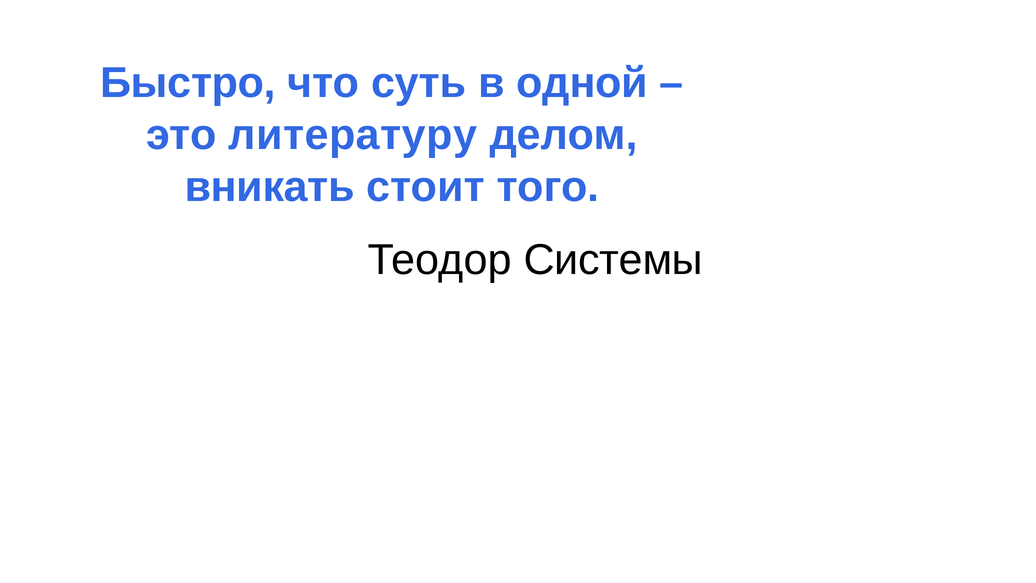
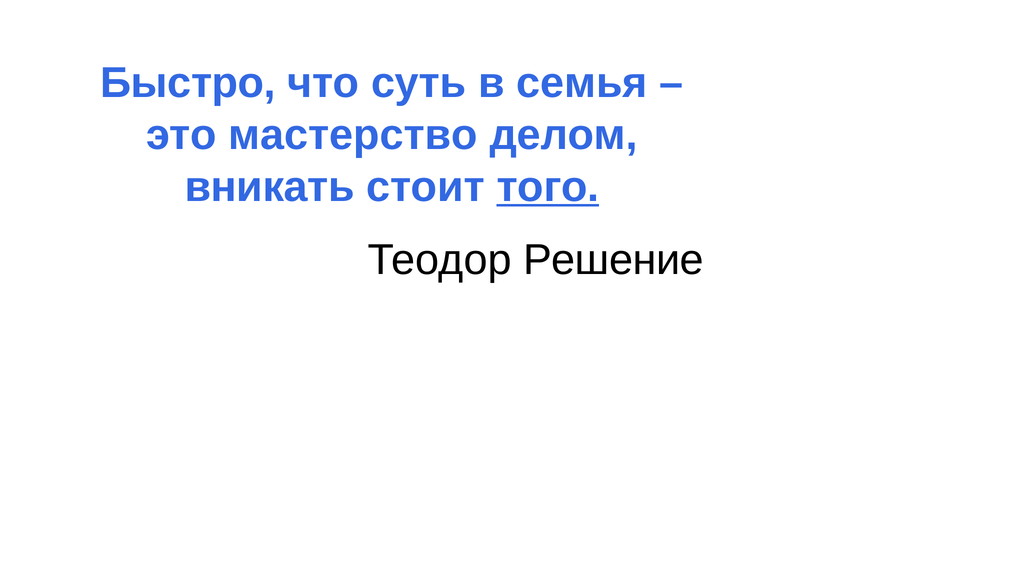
одной: одной -> семья
литературу: литературу -> мастерство
того underline: none -> present
Системы: Системы -> Решение
